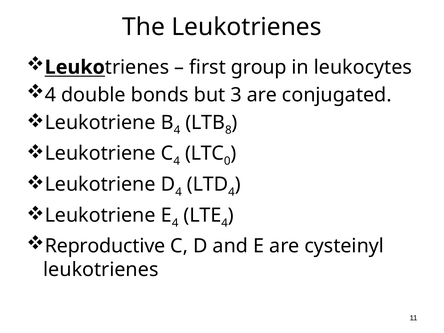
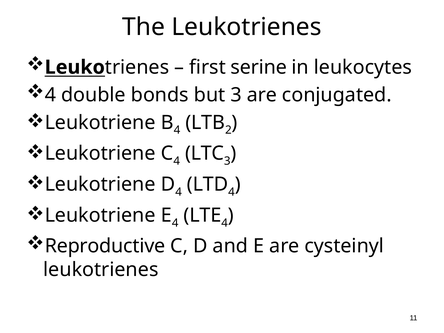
group: group -> serine
8: 8 -> 2
0 at (227, 161): 0 -> 3
